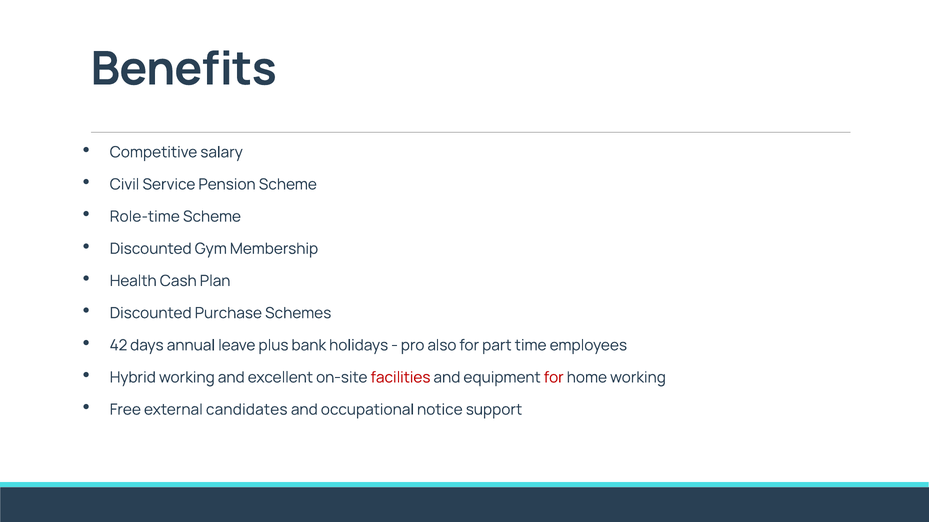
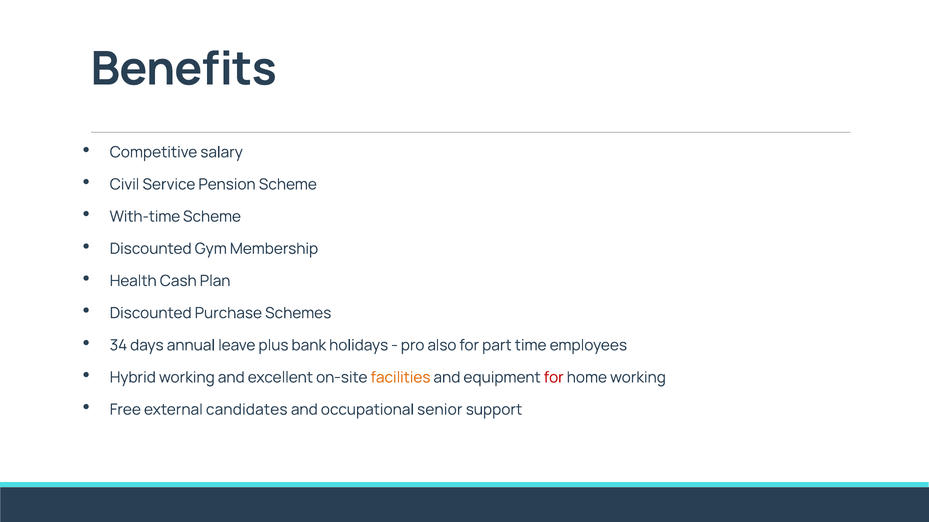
Role-time: Role-time -> With-time
42: 42 -> 34
facilities colour: red -> orange
notice: notice -> senior
